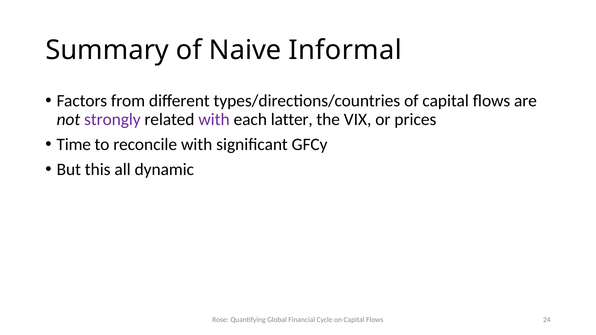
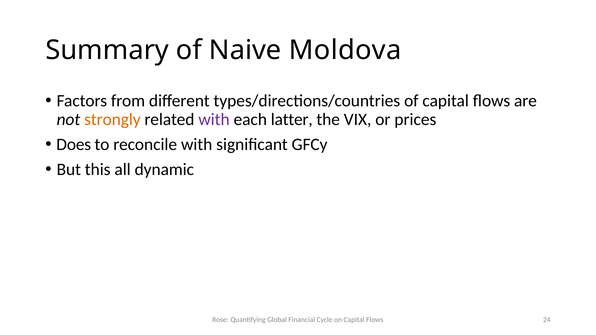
Informal: Informal -> Moldova
strongly colour: purple -> orange
Time: Time -> Does
